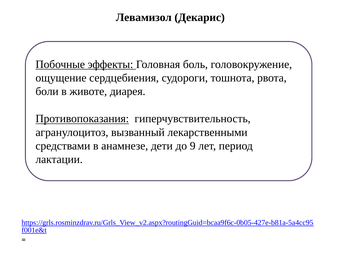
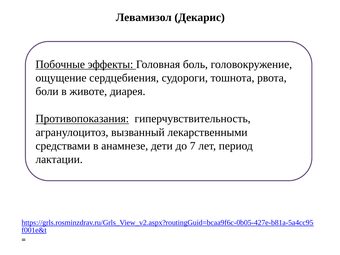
9: 9 -> 7
